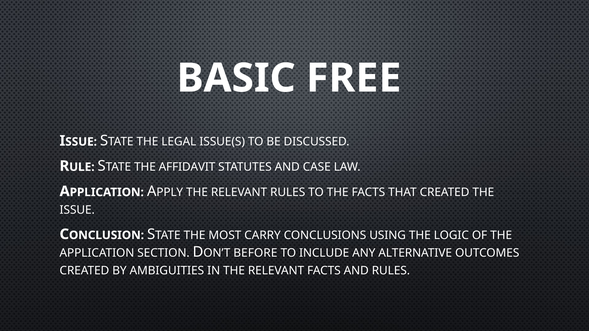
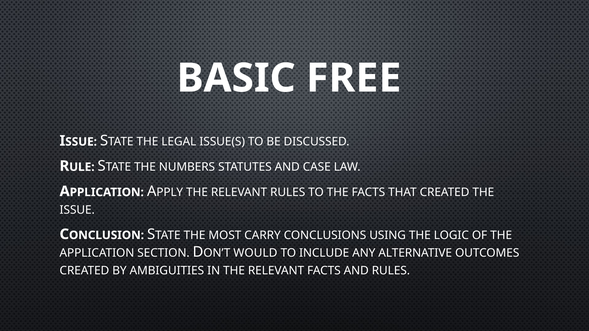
AFFIDAVIT: AFFIDAVIT -> NUMBERS
BEFORE: BEFORE -> WOULD
